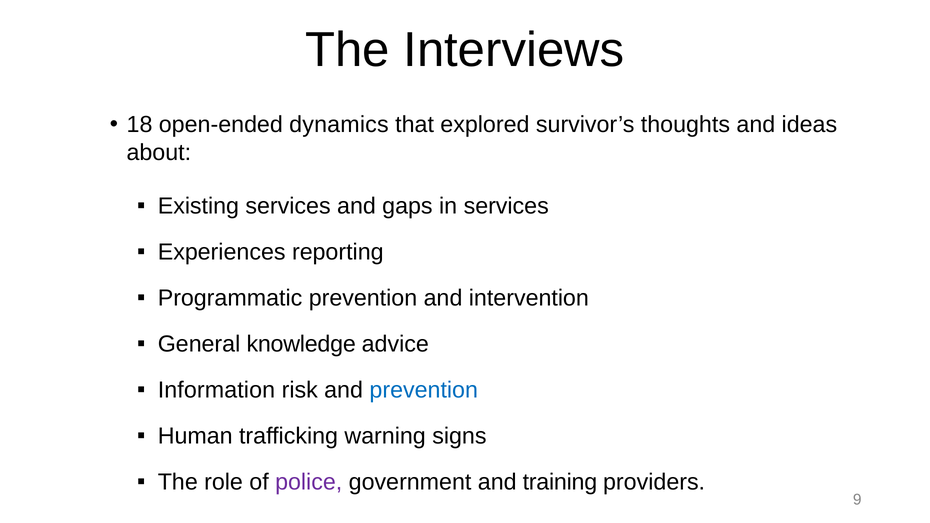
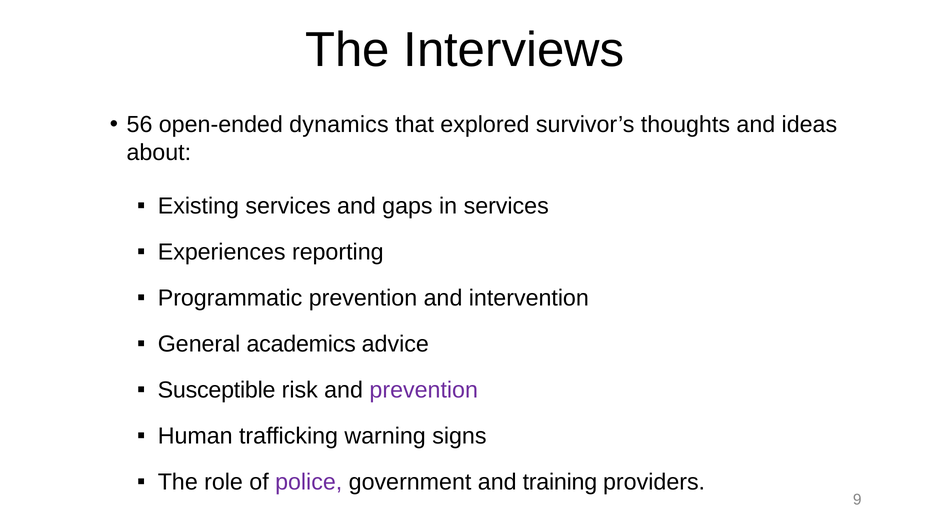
18: 18 -> 56
knowledge: knowledge -> academics
Information: Information -> Susceptible
prevention at (424, 390) colour: blue -> purple
